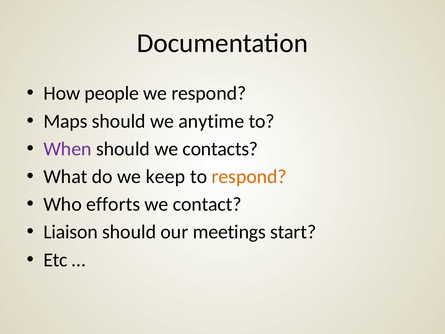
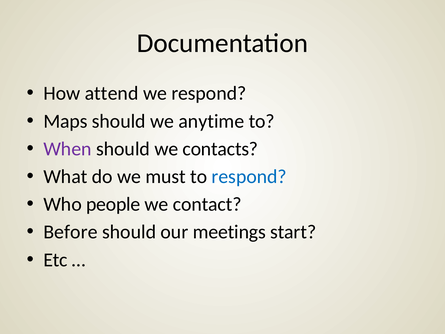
people: people -> attend
keep: keep -> must
respond at (249, 177) colour: orange -> blue
efforts: efforts -> people
Liaison: Liaison -> Before
